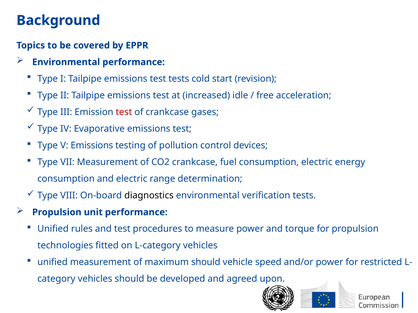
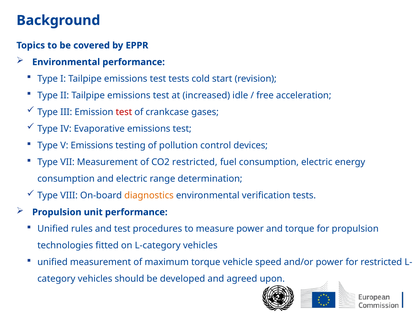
CO2 crankcase: crankcase -> restricted
diagnostics colour: black -> orange
maximum should: should -> torque
